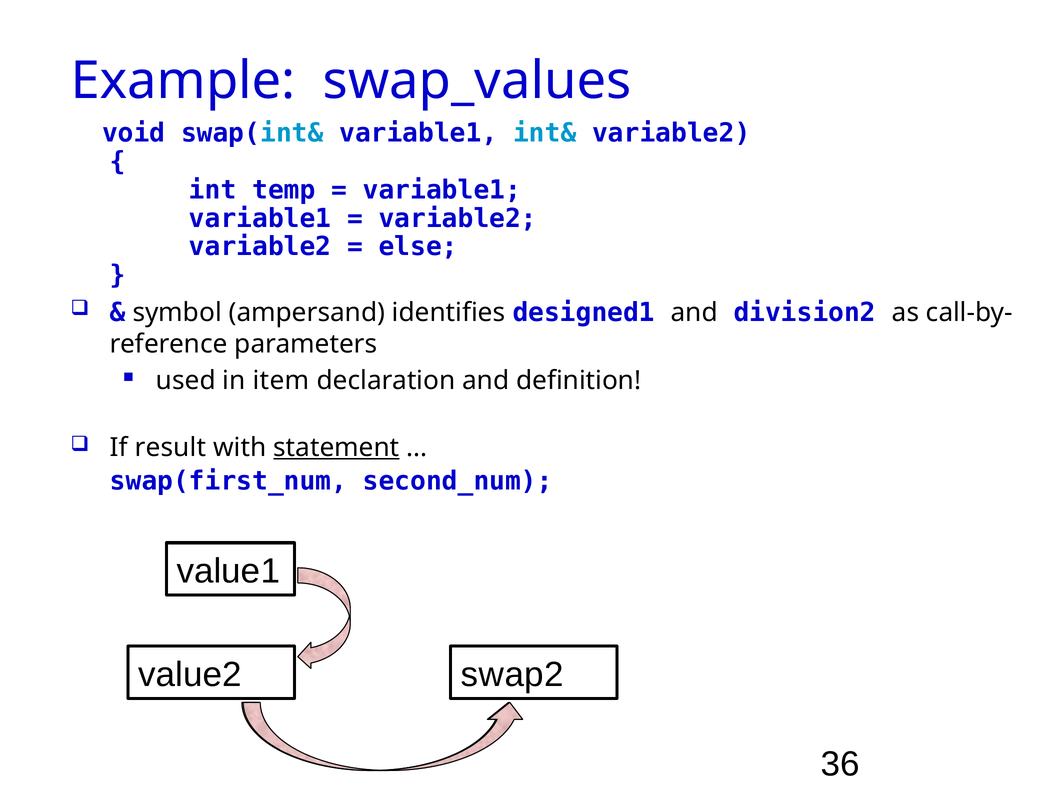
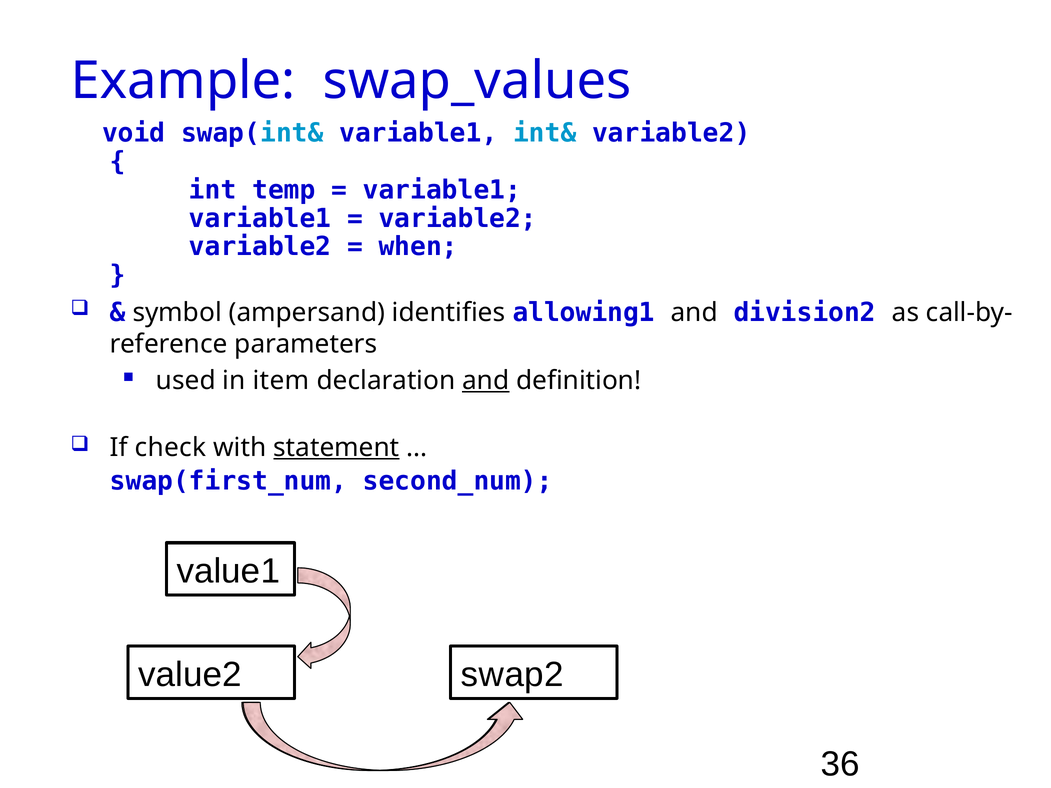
else: else -> when
designed1: designed1 -> allowing1
and at (486, 381) underline: none -> present
result: result -> check
